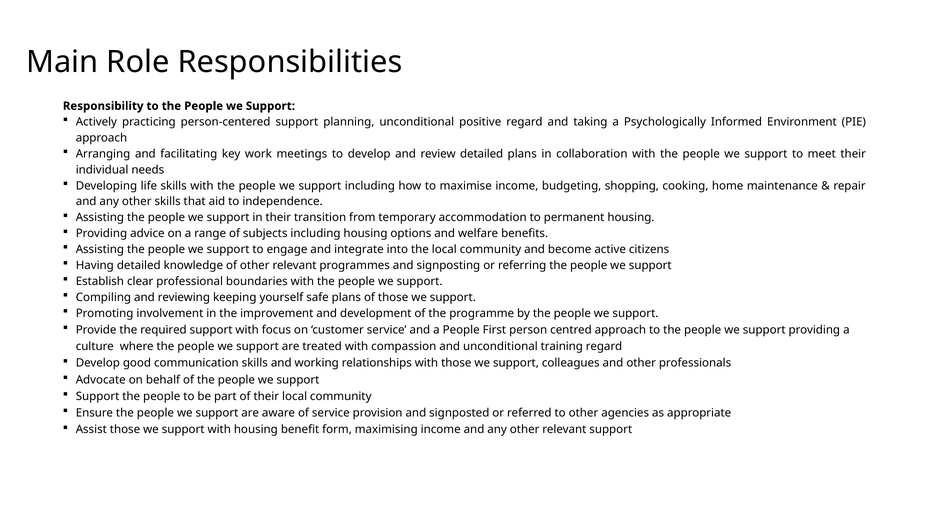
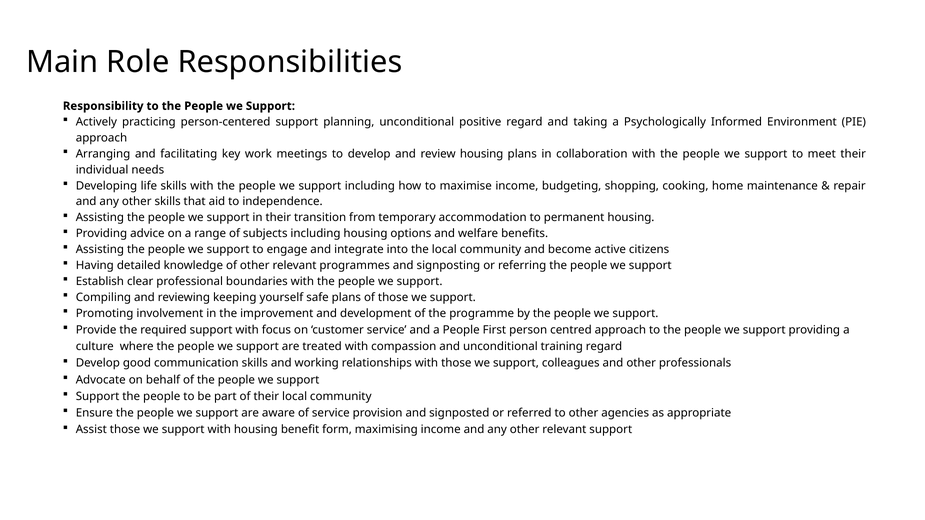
review detailed: detailed -> housing
